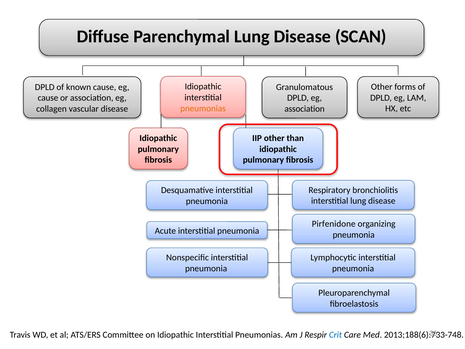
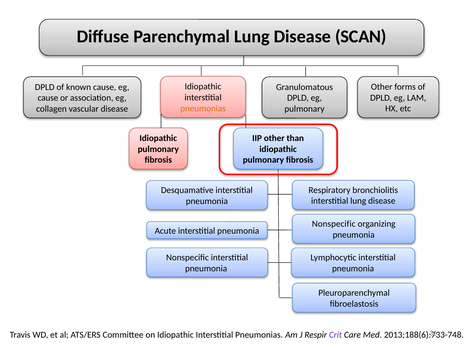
association at (305, 109): association -> pulmonary
Pirfenidone at (334, 224): Pirfenidone -> Nonspecific
Crit colour: blue -> purple
